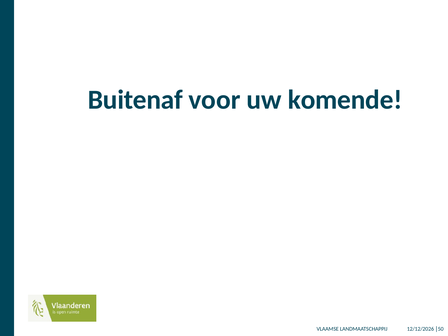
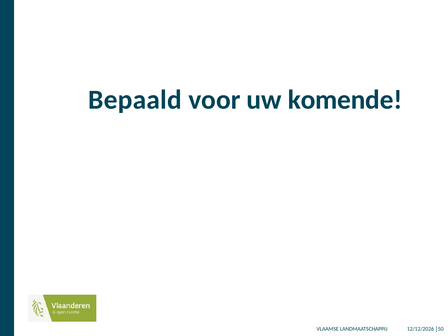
Buitenaf: Buitenaf -> Bepaald
